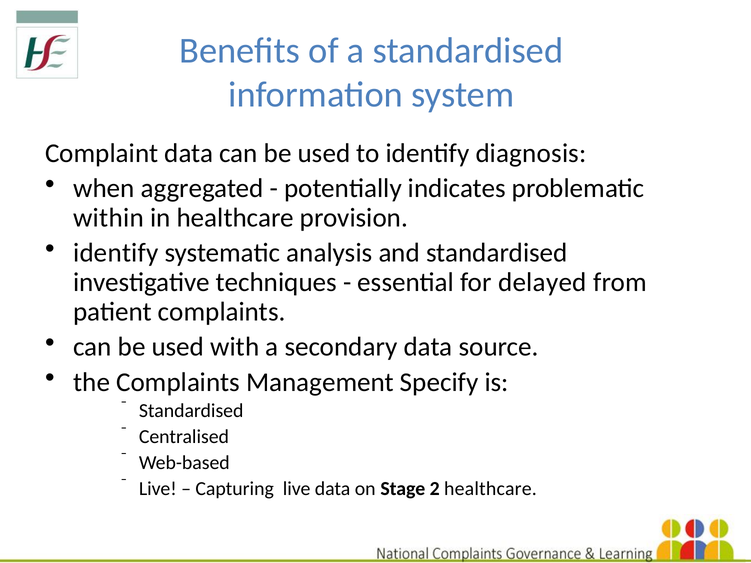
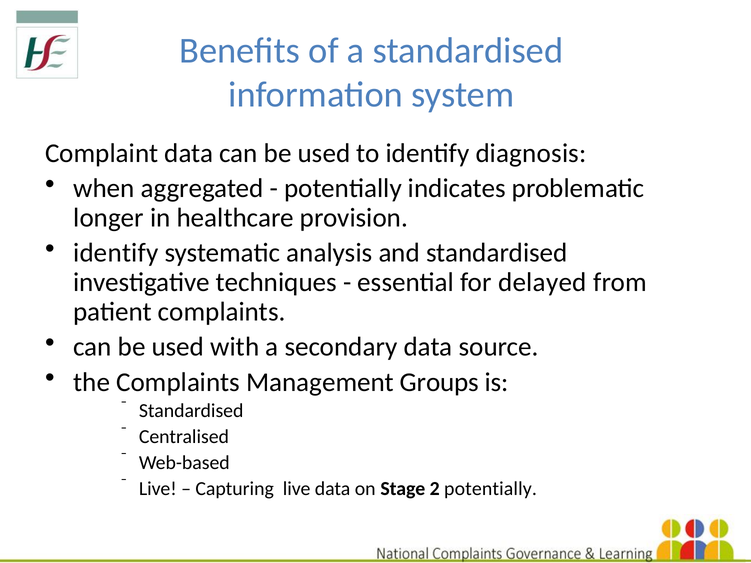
within: within -> longer
Specify: Specify -> Groups
2 healthcare: healthcare -> potentially
